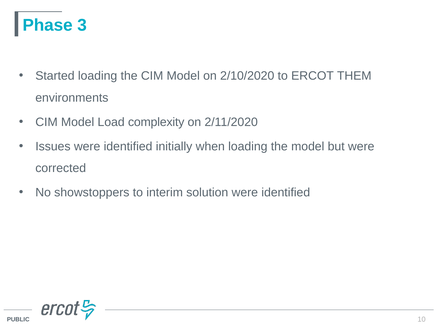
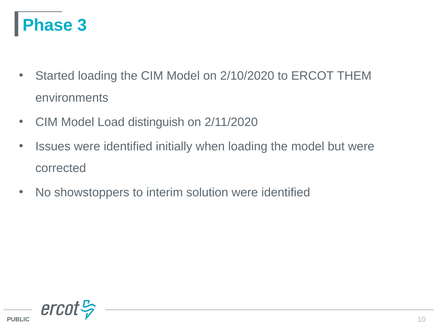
complexity: complexity -> distinguish
